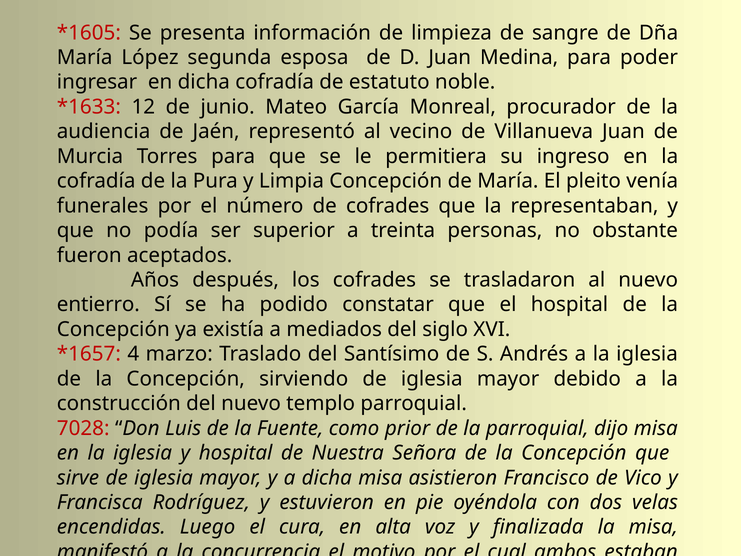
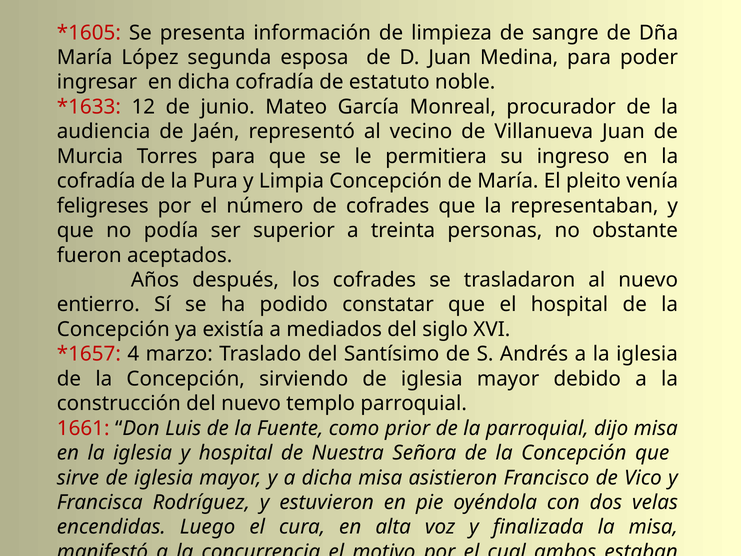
funerales: funerales -> feligreses
7028: 7028 -> 1661
